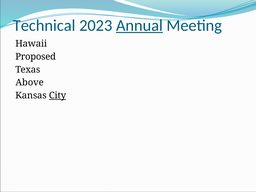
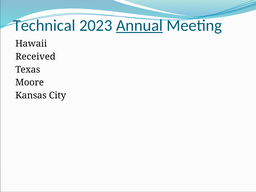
Proposed: Proposed -> Received
Above: Above -> Moore
City underline: present -> none
